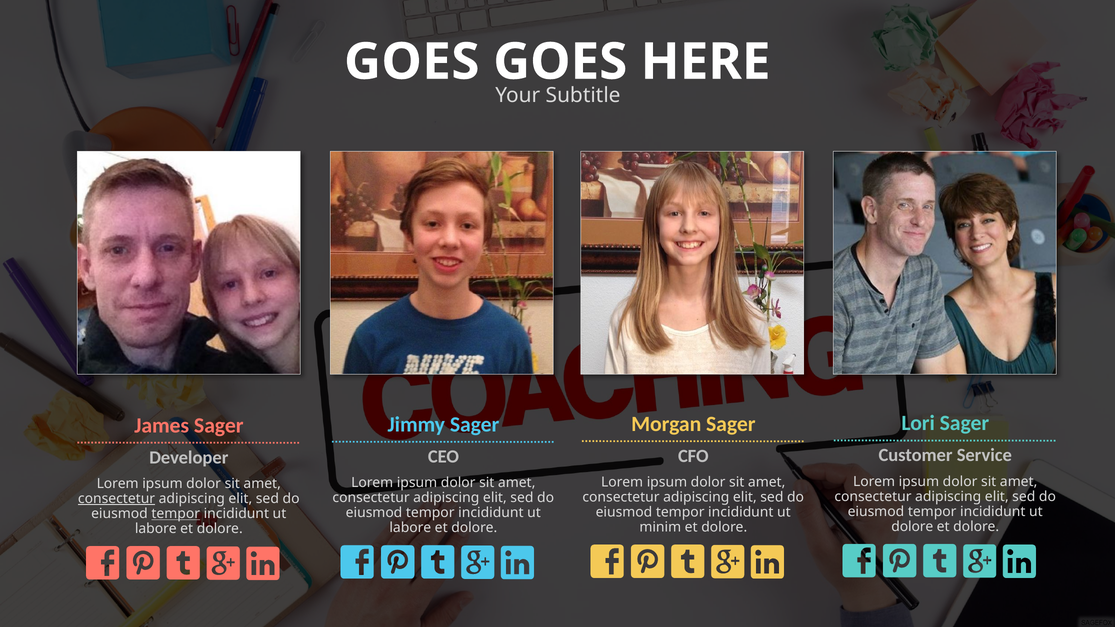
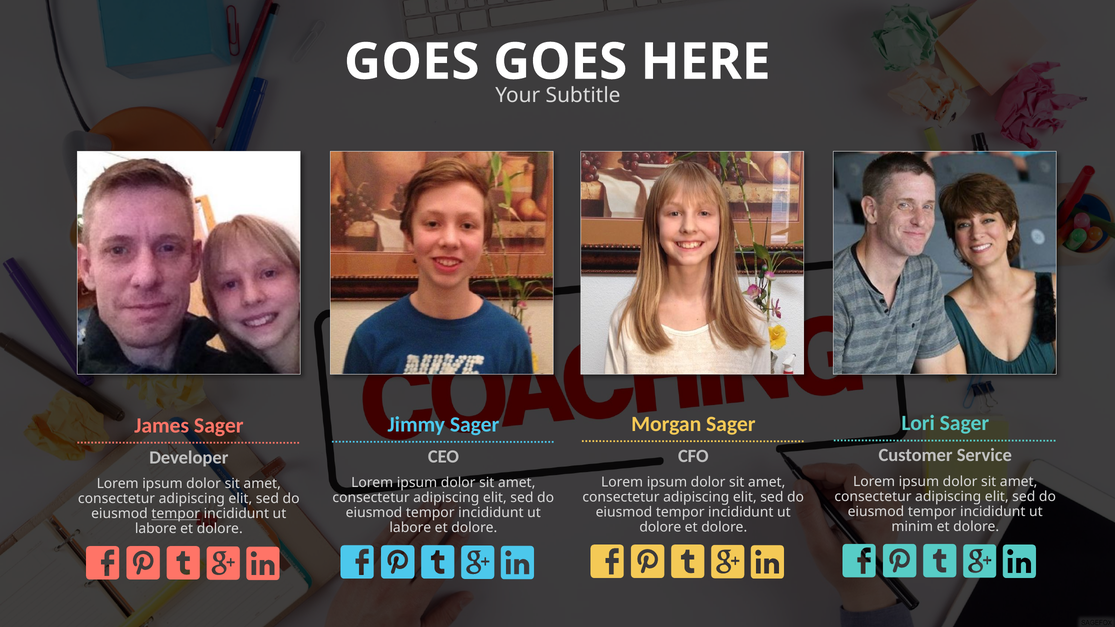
consectetur at (117, 499) underline: present -> none
dolore at (912, 527): dolore -> minim
minim at (660, 527): minim -> dolore
